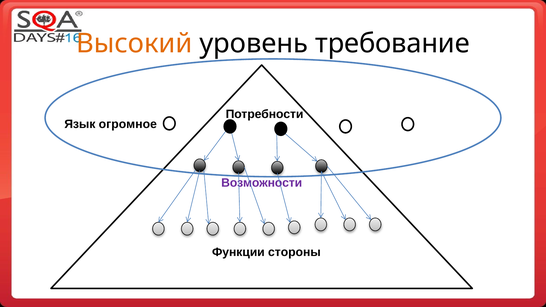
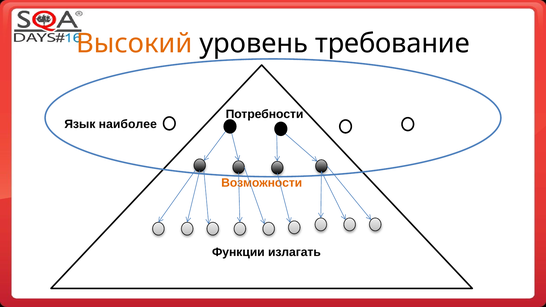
огромное: огромное -> наиболее
Возможности colour: purple -> orange
стороны: стороны -> излагать
